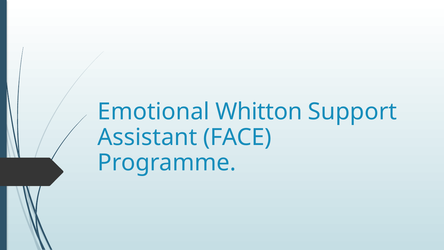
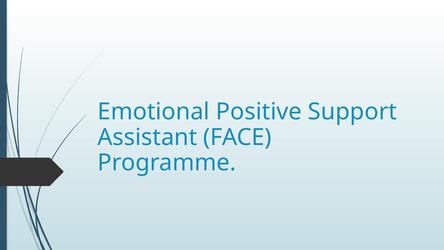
Whitton: Whitton -> Positive
